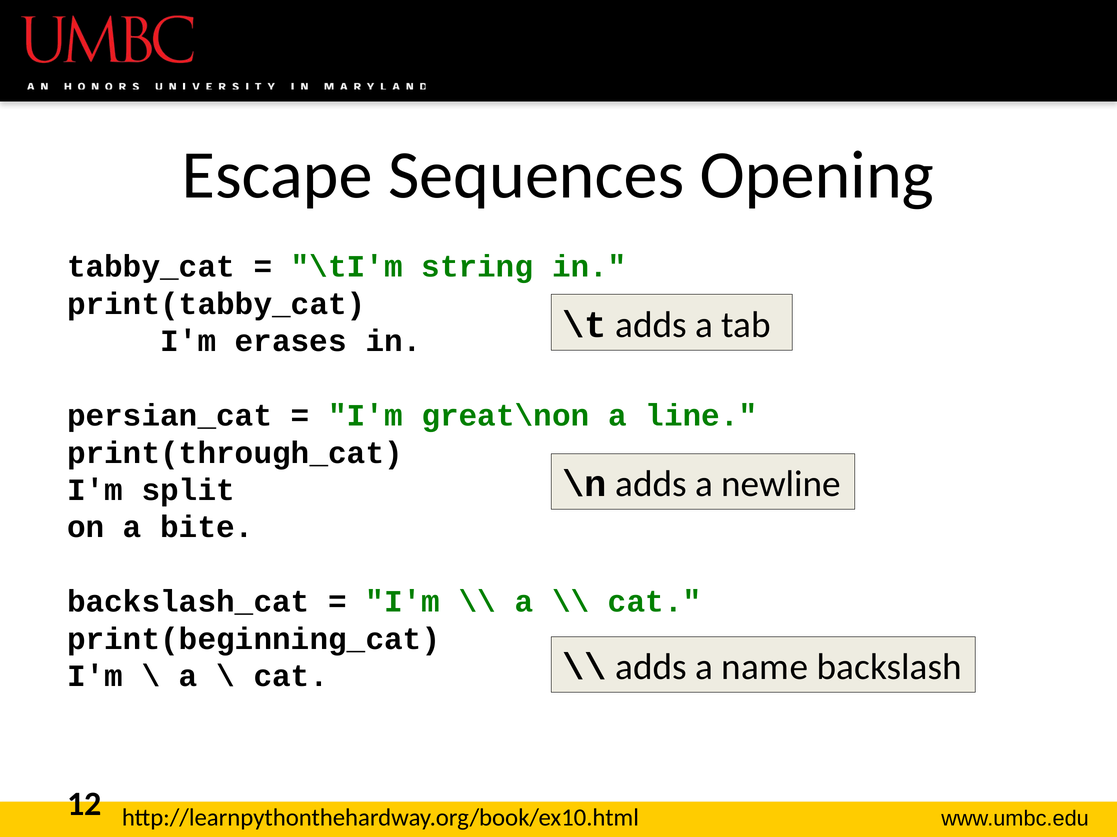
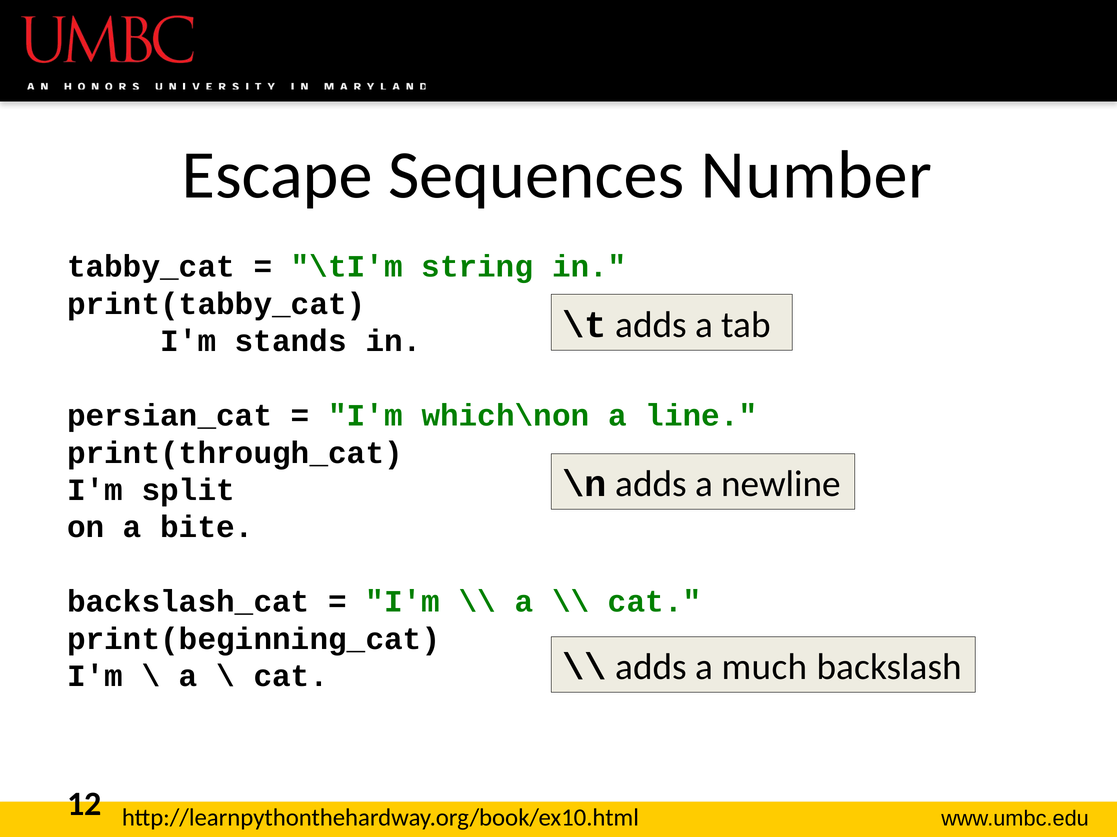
Opening: Opening -> Number
erases: erases -> stands
great\non: great\non -> which\non
name: name -> much
